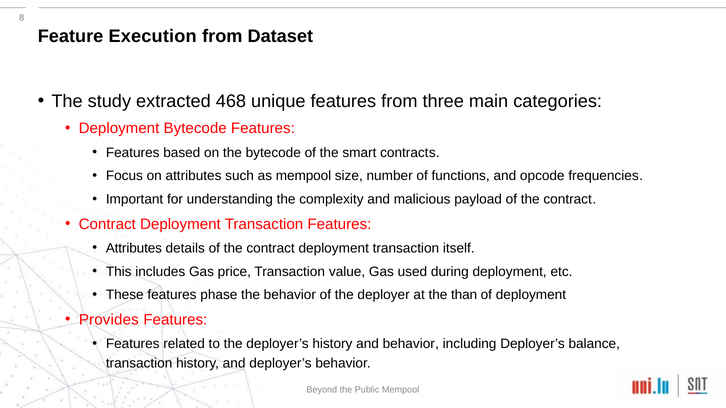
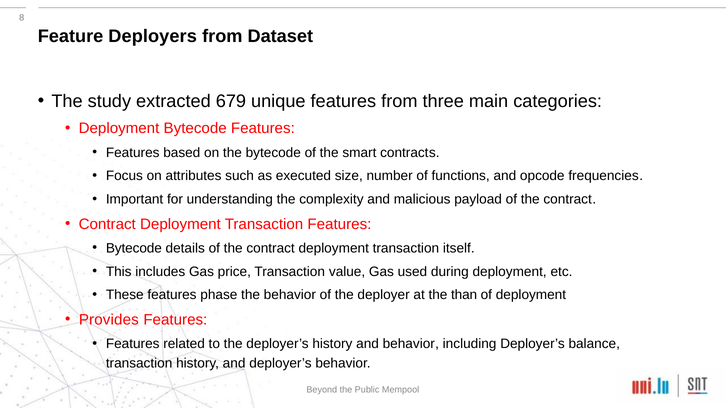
Execution: Execution -> Deployers
468: 468 -> 679
as mempool: mempool -> executed
Attributes at (134, 248): Attributes -> Bytecode
